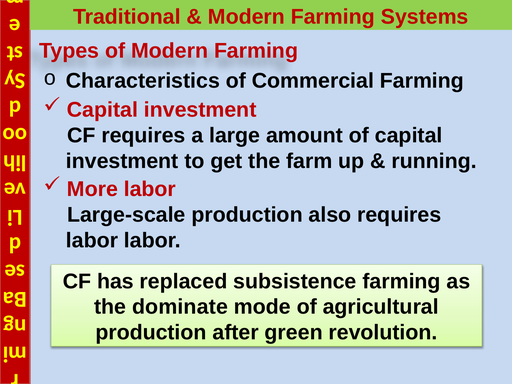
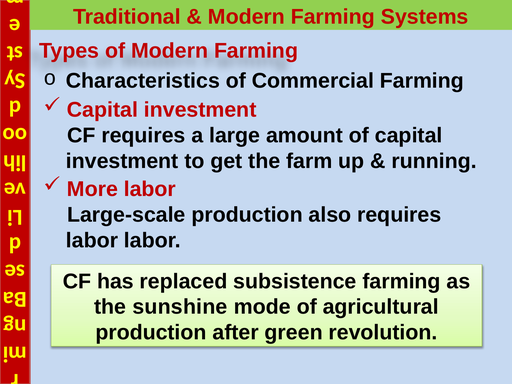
dominate: dominate -> sunshine
